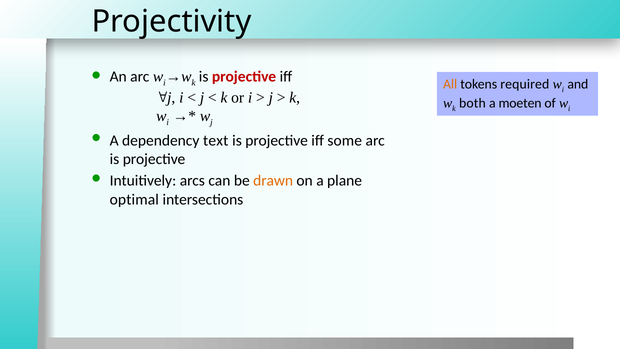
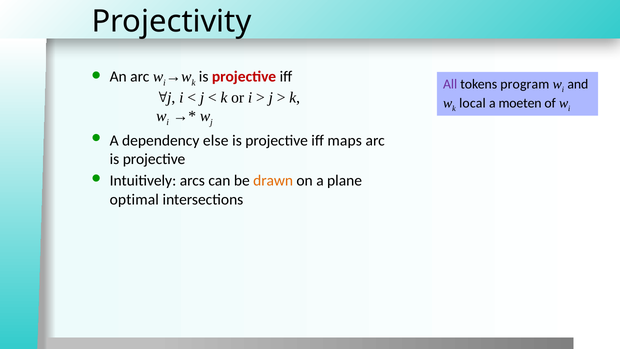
All colour: orange -> purple
required: required -> program
both: both -> local
text: text -> else
some: some -> maps
